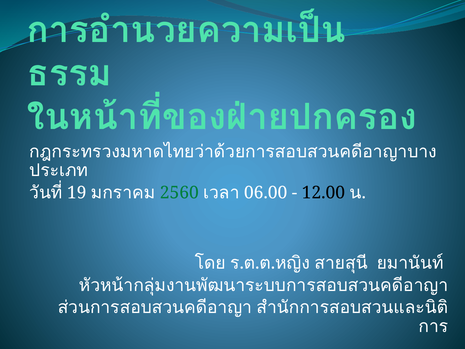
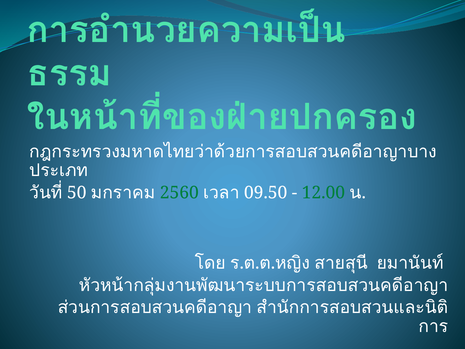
19: 19 -> 50
06.00: 06.00 -> 09.50
12.00 colour: black -> green
